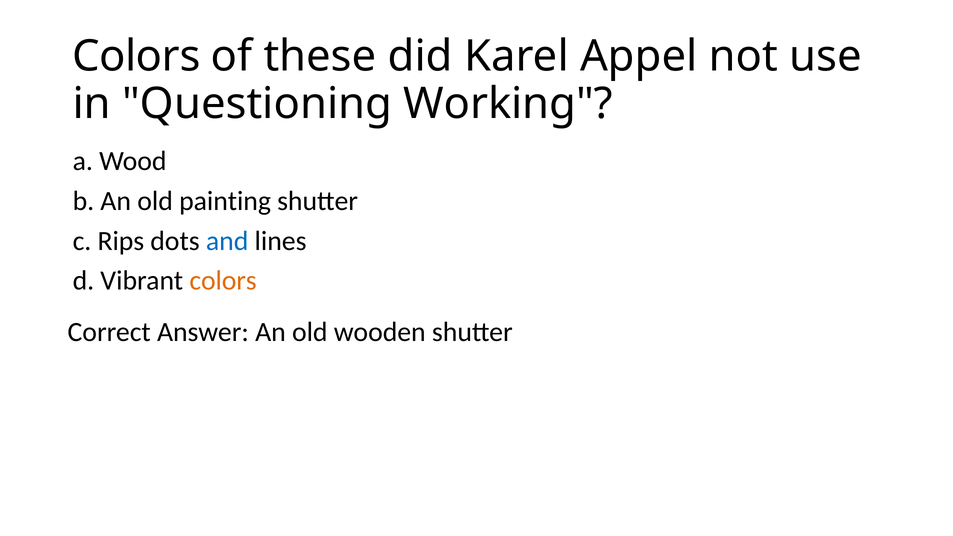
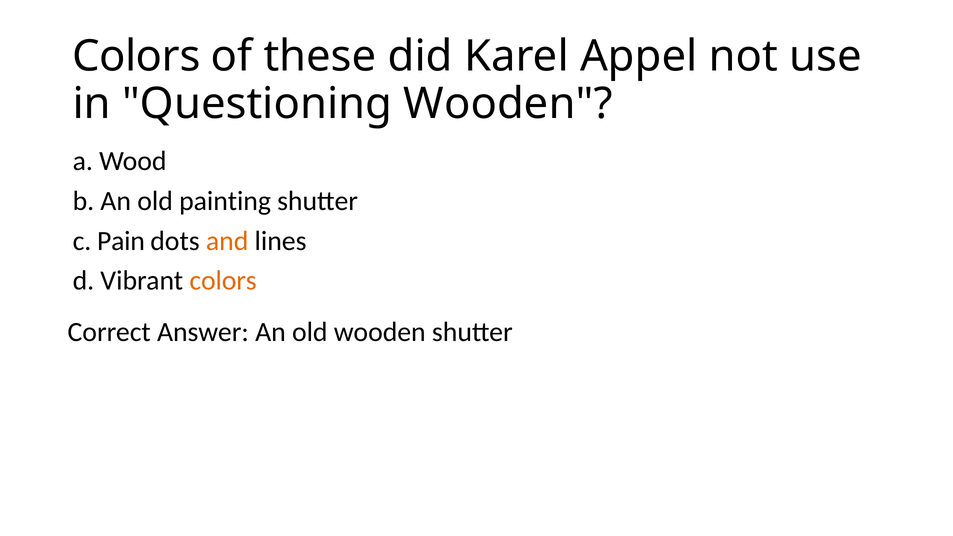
Questioning Working: Working -> Wooden
Rips: Rips -> Pain
and colour: blue -> orange
